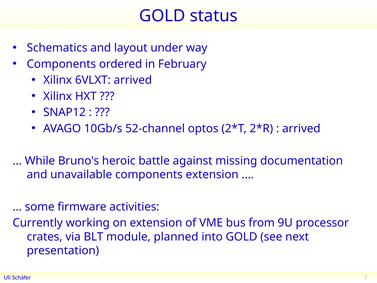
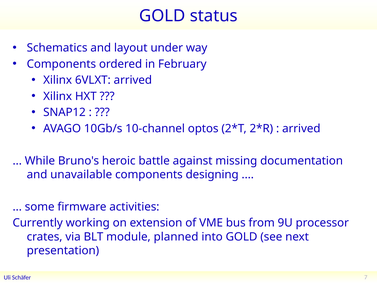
52-channel: 52-channel -> 10-channel
components extension: extension -> designing
